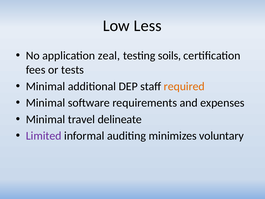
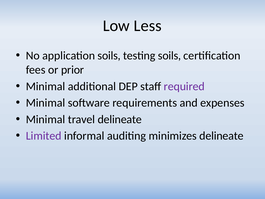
application zeal: zeal -> soils
tests: tests -> prior
required colour: orange -> purple
minimizes voluntary: voluntary -> delineate
